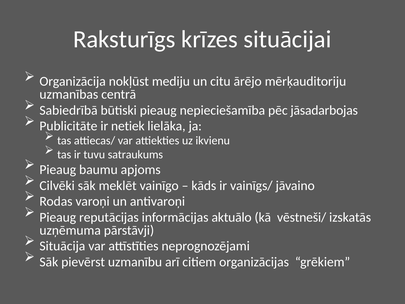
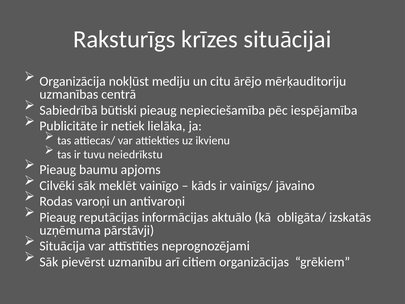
jāsadarbojas: jāsadarbojas -> iespējamība
satraukums: satraukums -> neiedrīkstu
vēstneši/: vēstneši/ -> obligāta/
